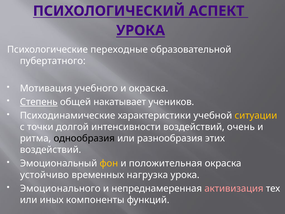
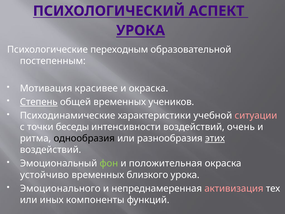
переходные: переходные -> переходным
пубертатного: пубертатного -> постепенным
учебного: учебного -> красивее
общей накатывает: накатывает -> временных
ситуации colour: yellow -> pink
долгой: долгой -> беседы
этих underline: none -> present
фон colour: yellow -> light green
нагрузка: нагрузка -> близкого
